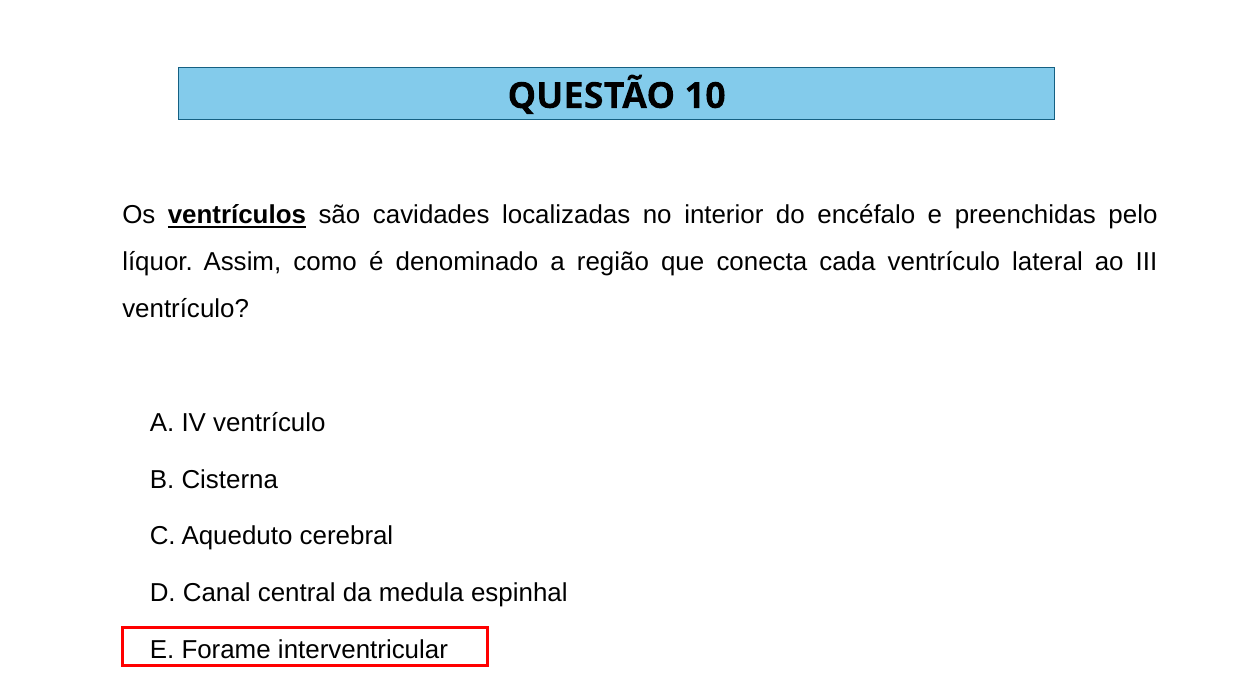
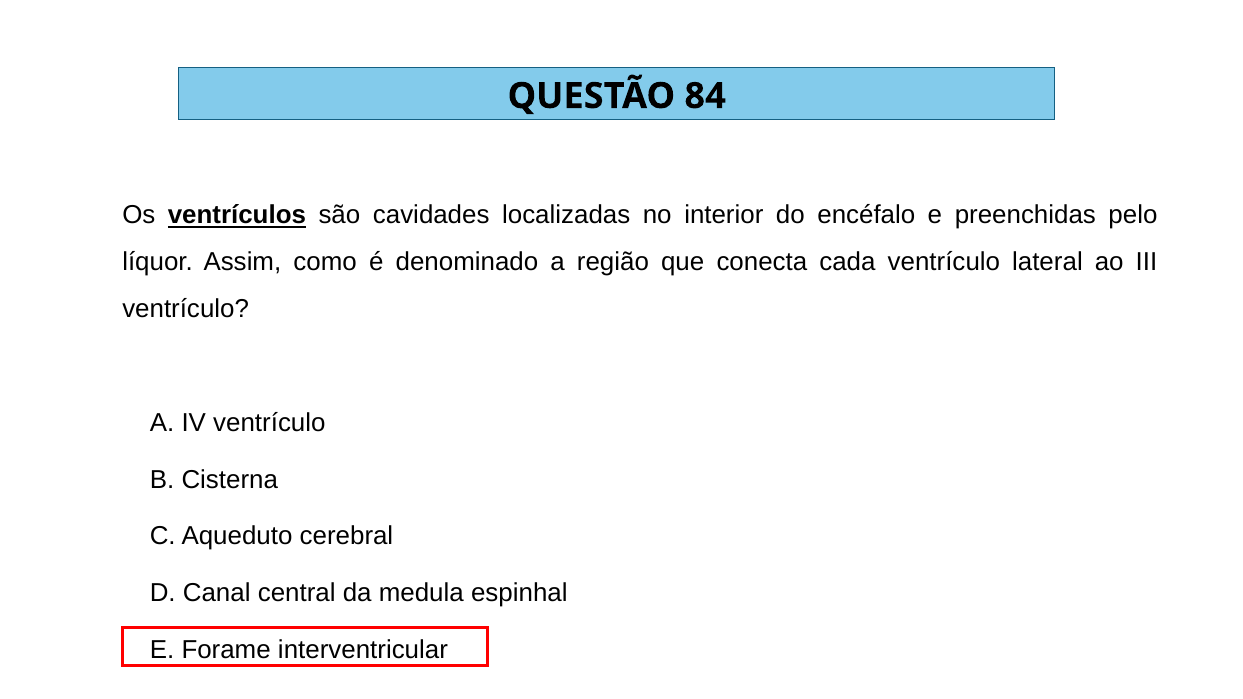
10: 10 -> 84
